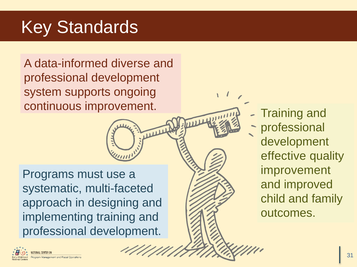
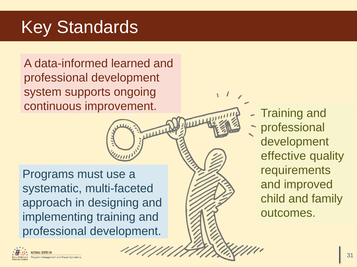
diverse: diverse -> learned
improvement at (296, 171): improvement -> requirements
